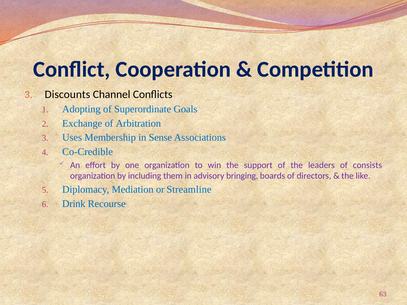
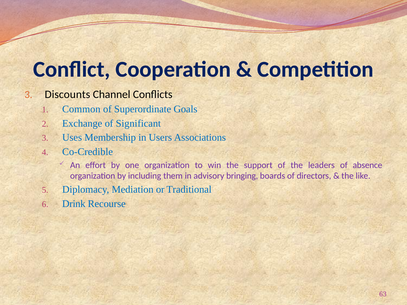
Adopting: Adopting -> Common
Arbitration: Arbitration -> Significant
Sense: Sense -> Users
consists: consists -> absence
Streamline: Streamline -> Traditional
